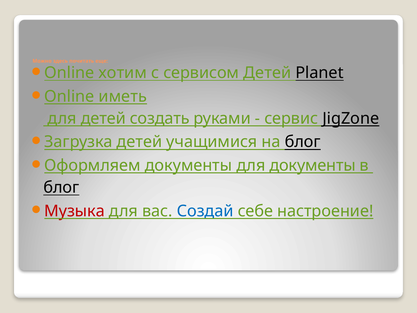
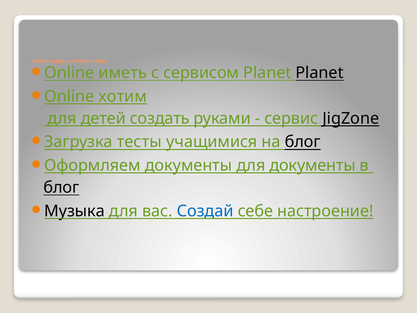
хотим: хотим -> иметь
сервисом Детей: Детей -> Planet
иметь: иметь -> хотим
Загрузка детей: детей -> тесты
Музыка colour: red -> black
